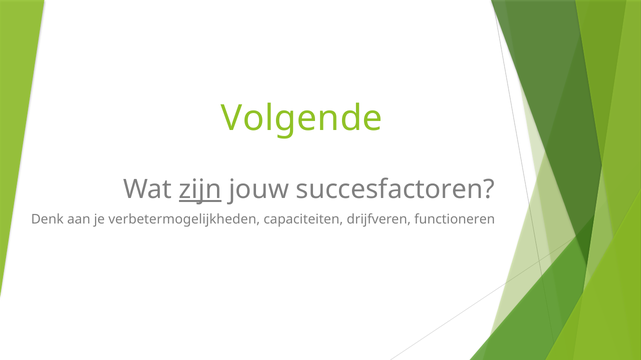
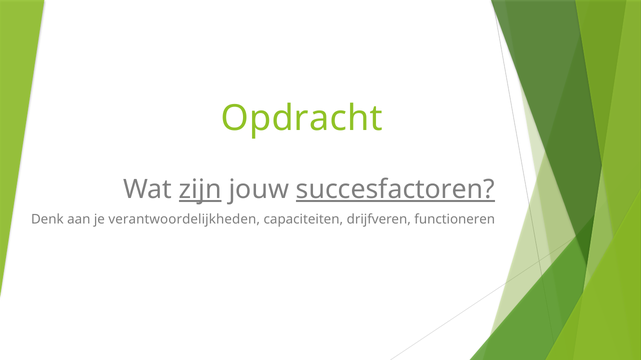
Volgende: Volgende -> Opdracht
succesfactoren underline: none -> present
verbetermogelijkheden: verbetermogelijkheden -> verantwoordelijkheden
